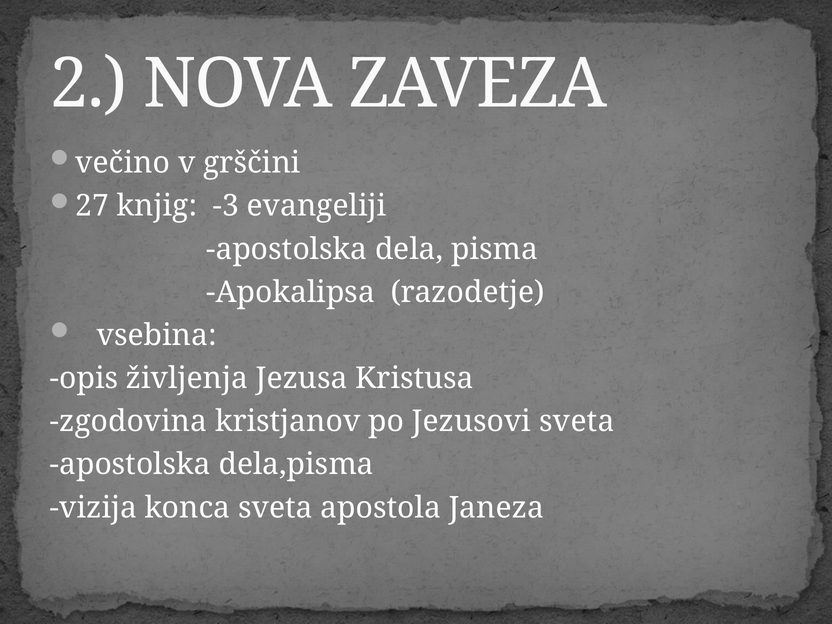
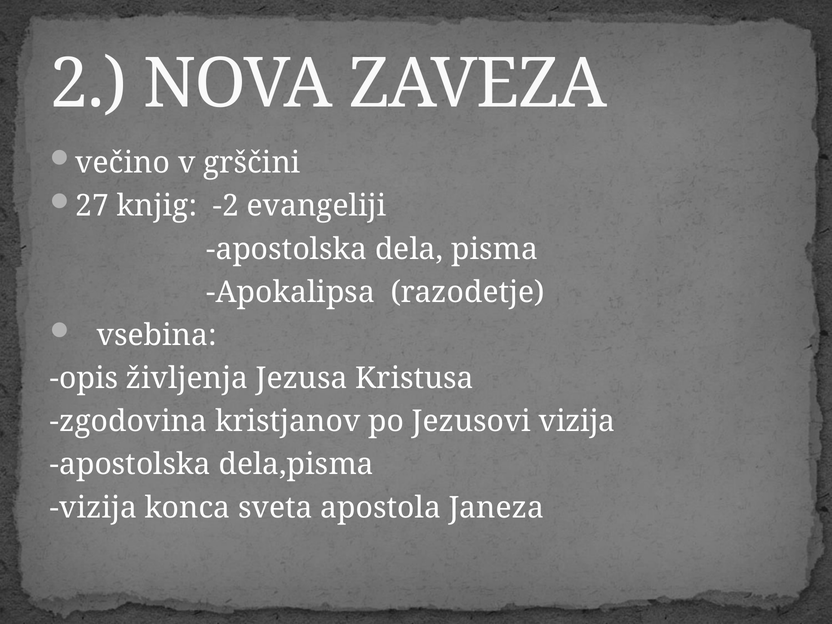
-3: -3 -> -2
Jezusovi sveta: sveta -> vizija
